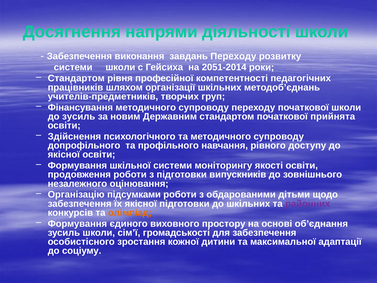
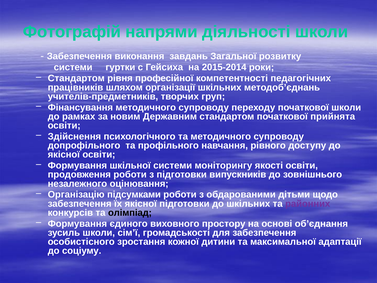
Досягнення: Досягнення -> Фотографій
завдань Переходу: Переходу -> Загальної
системи школи: школи -> гуртки
2051-2014: 2051-2014 -> 2015-2014
до зусиль: зусиль -> рамках
олімпіад colour: orange -> black
